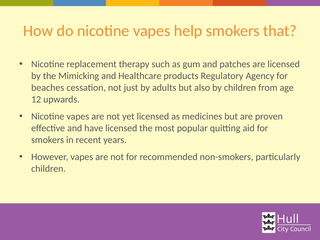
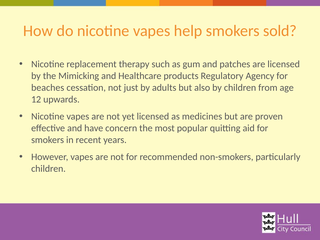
that: that -> sold
have licensed: licensed -> concern
